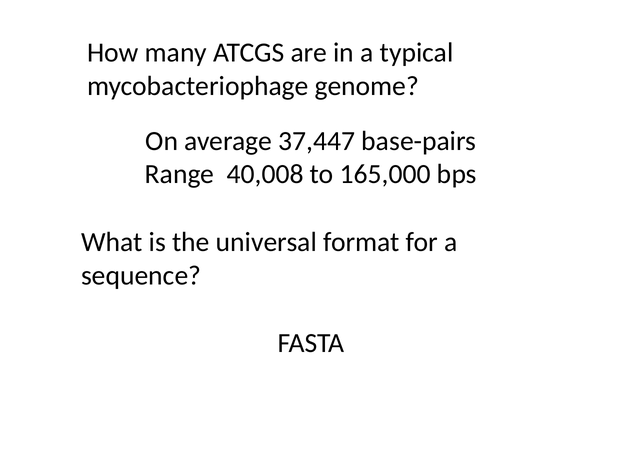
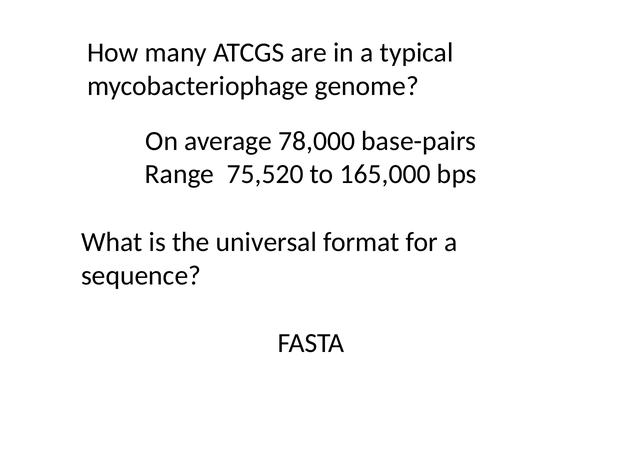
37,447: 37,447 -> 78,000
40,008: 40,008 -> 75,520
